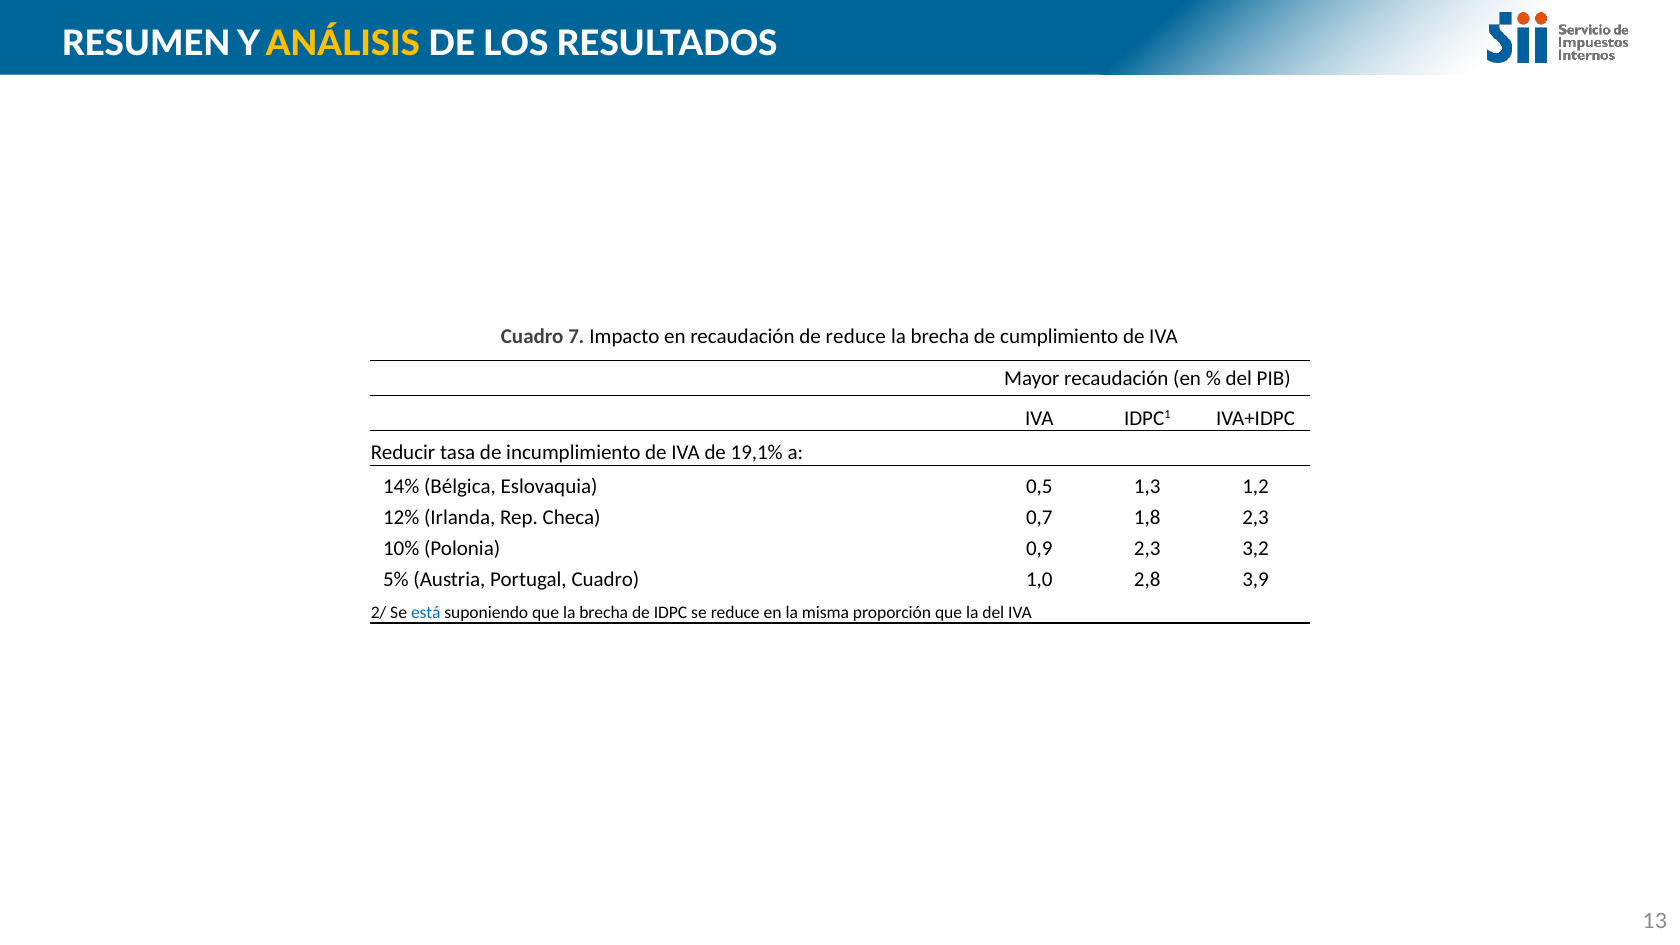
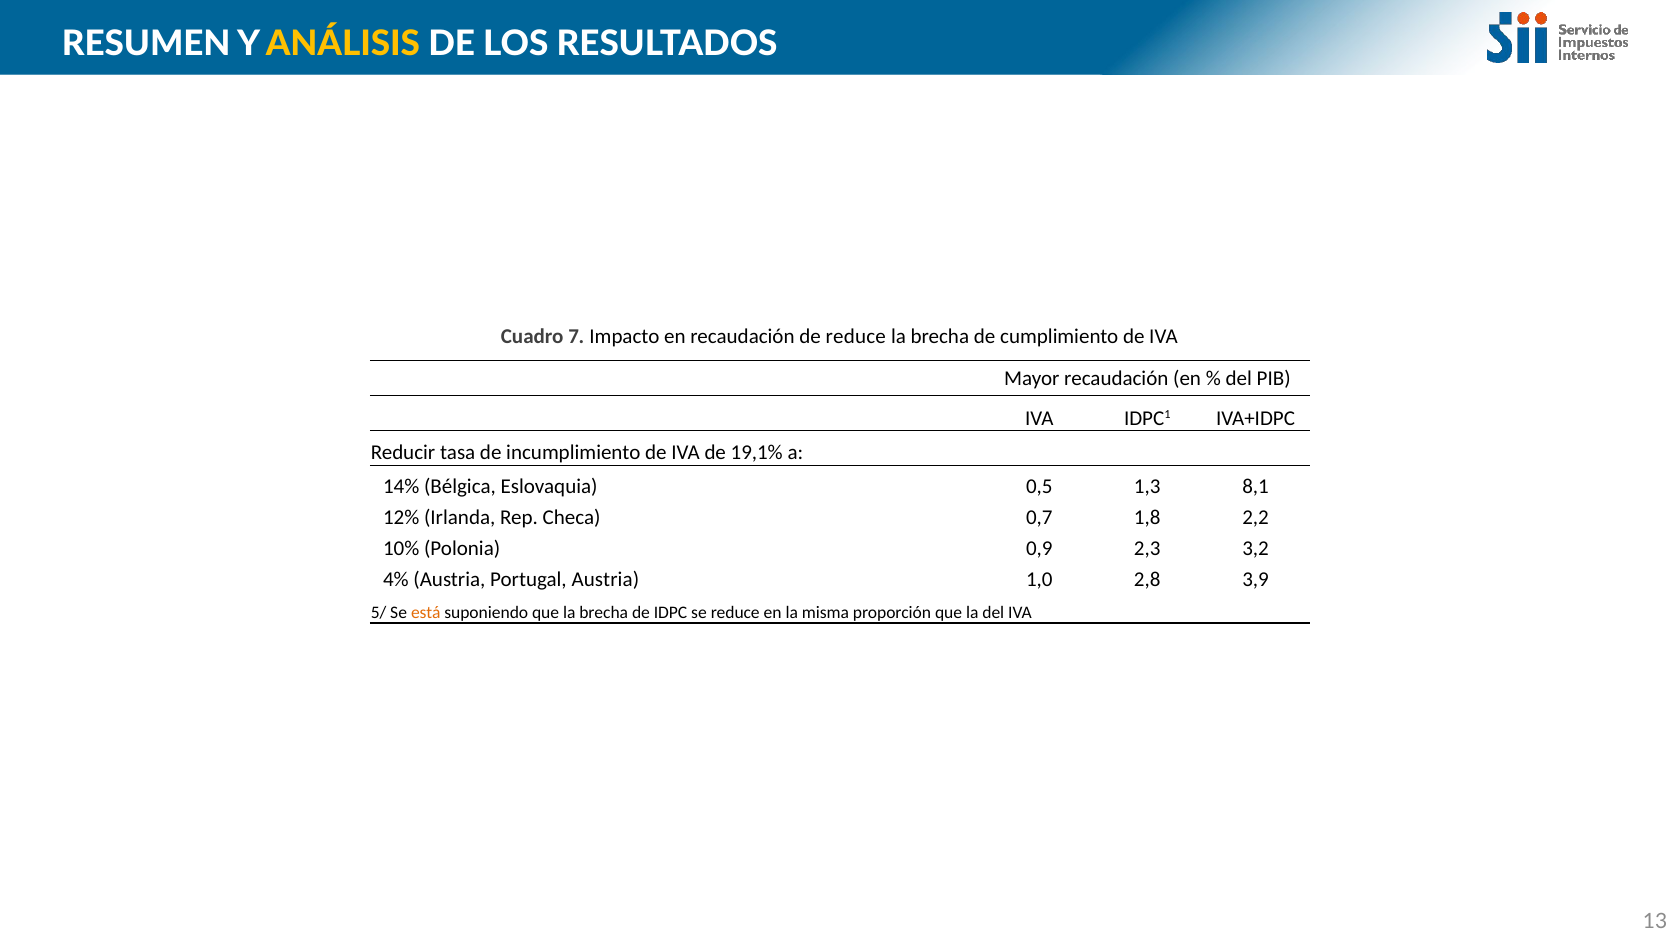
1,2: 1,2 -> 8,1
1,8 2,3: 2,3 -> 2,2
5%: 5% -> 4%
Portugal Cuadro: Cuadro -> Austria
2/: 2/ -> 5/
está colour: blue -> orange
